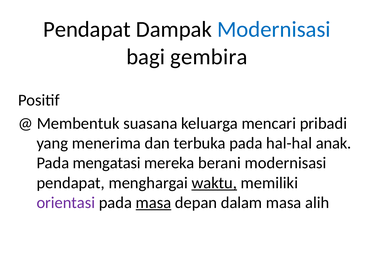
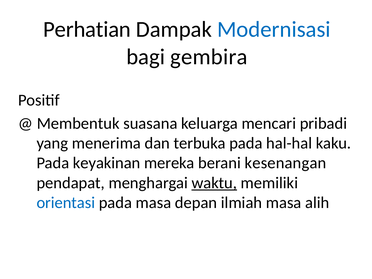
Pendapat at (87, 29): Pendapat -> Perhatian
anak: anak -> kaku
mengatasi: mengatasi -> keyakinan
berani modernisasi: modernisasi -> kesenangan
orientasi colour: purple -> blue
masa at (153, 203) underline: present -> none
dalam: dalam -> ilmiah
